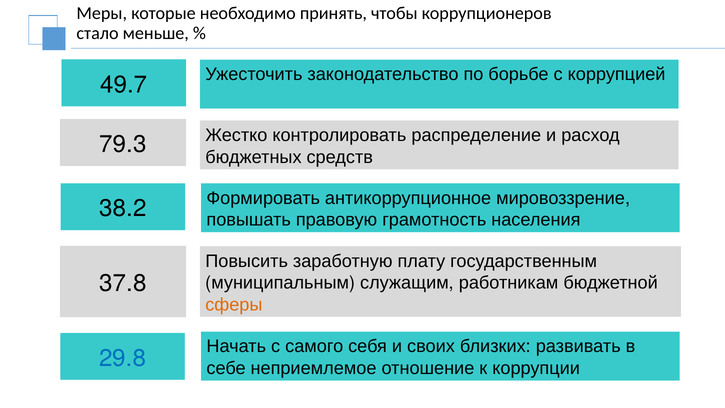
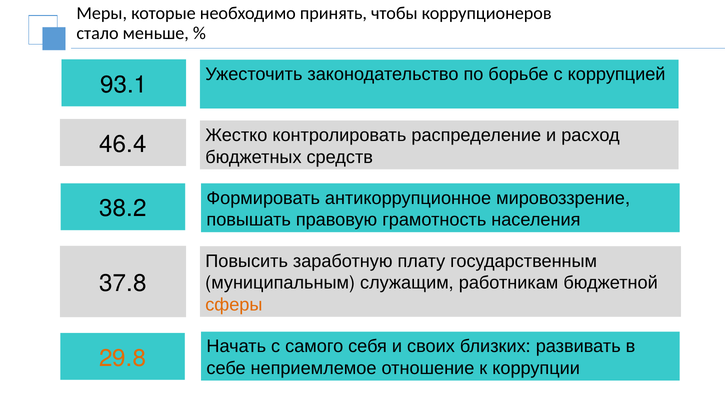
49.7: 49.7 -> 93.1
79.3: 79.3 -> 46.4
29.8 colour: blue -> orange
